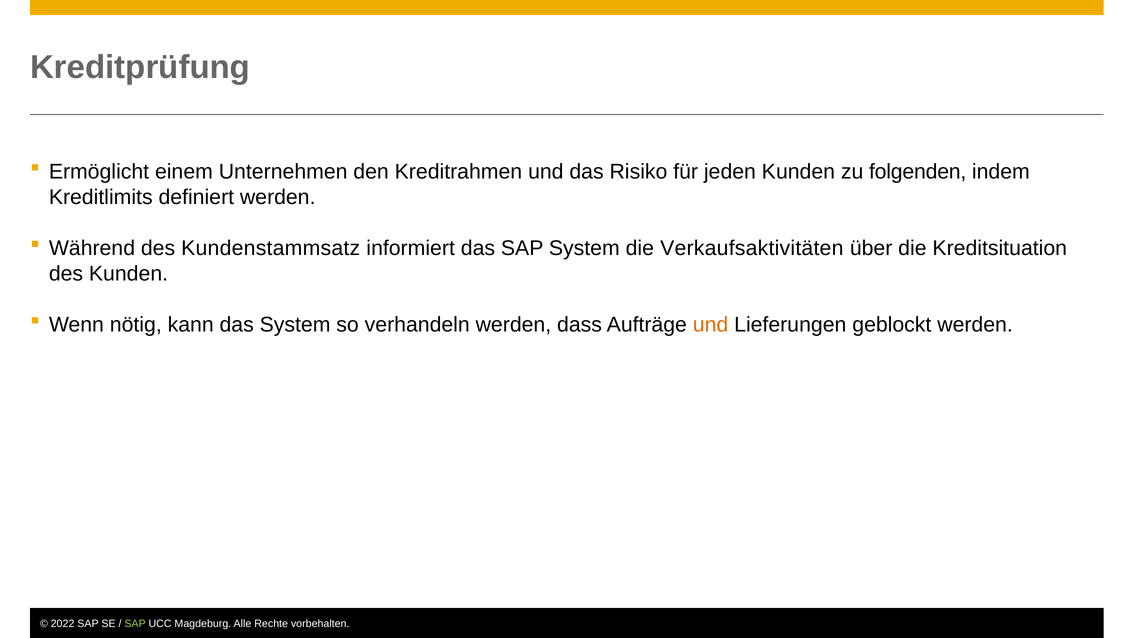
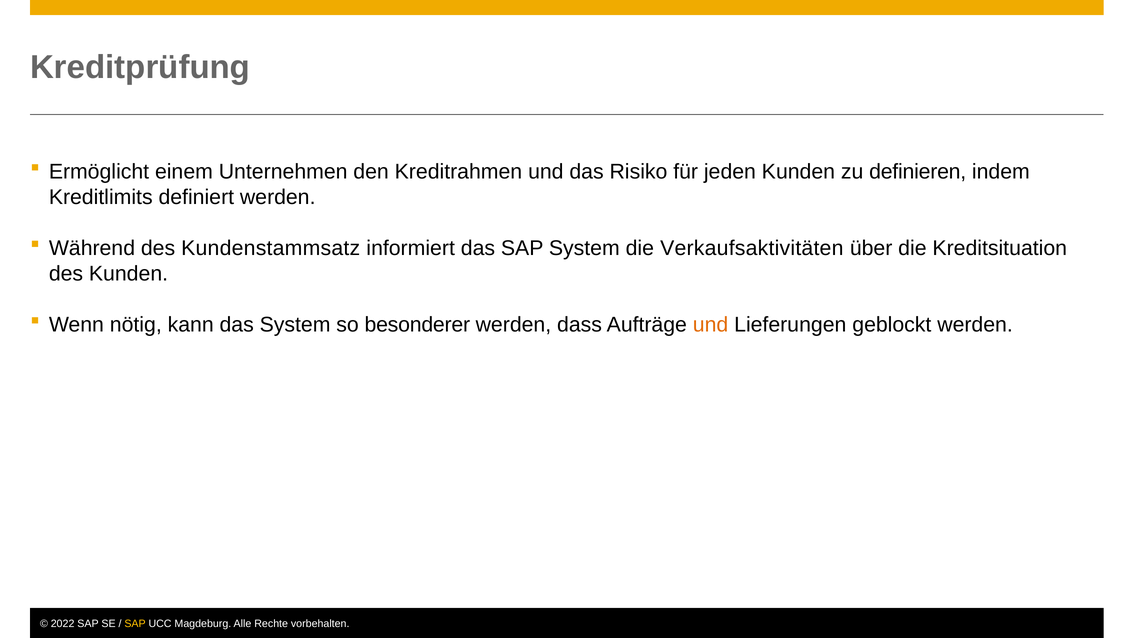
folgenden: folgenden -> definieren
verhandeln: verhandeln -> besonderer
SAP at (135, 624) colour: light green -> yellow
